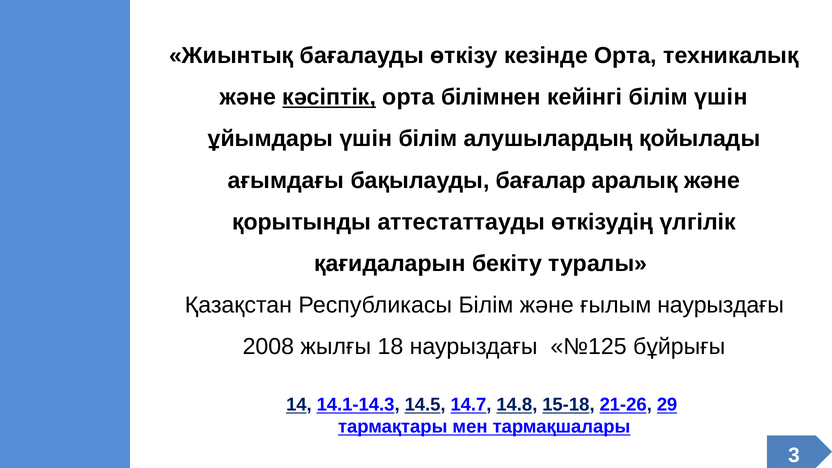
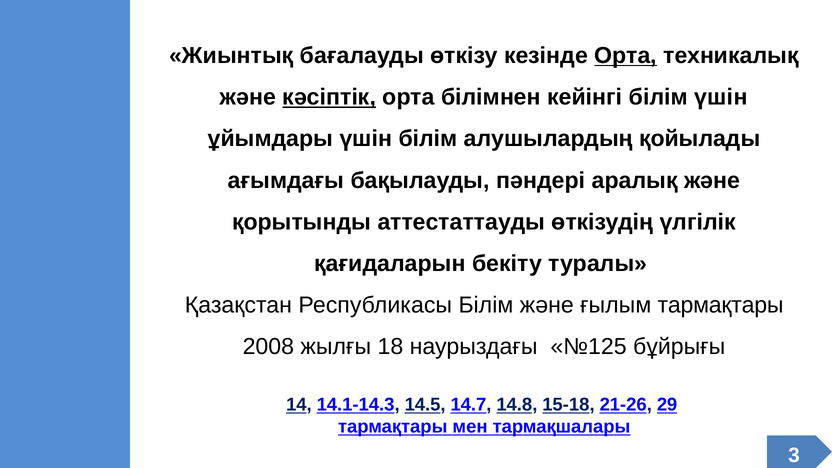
Орта at (626, 56) underline: none -> present
бағалар: бағалар -> пәндері
ғылым наурыздағы: наурыздағы -> тармақтары
